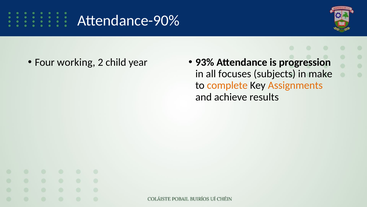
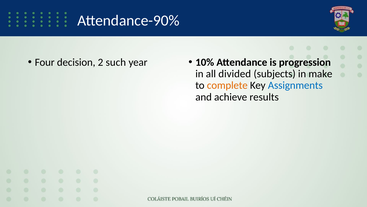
working: working -> decision
child: child -> such
93%: 93% -> 10%
focuses: focuses -> divided
Assignments colour: orange -> blue
